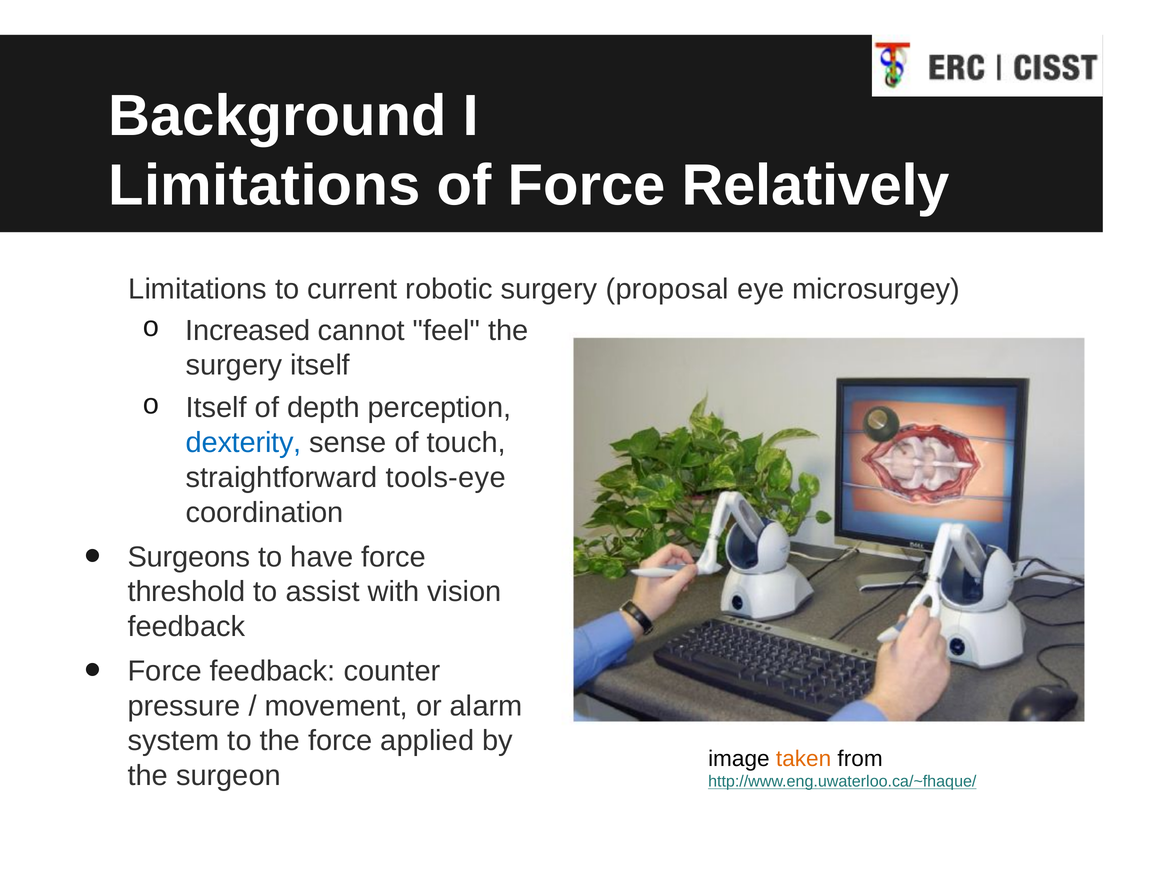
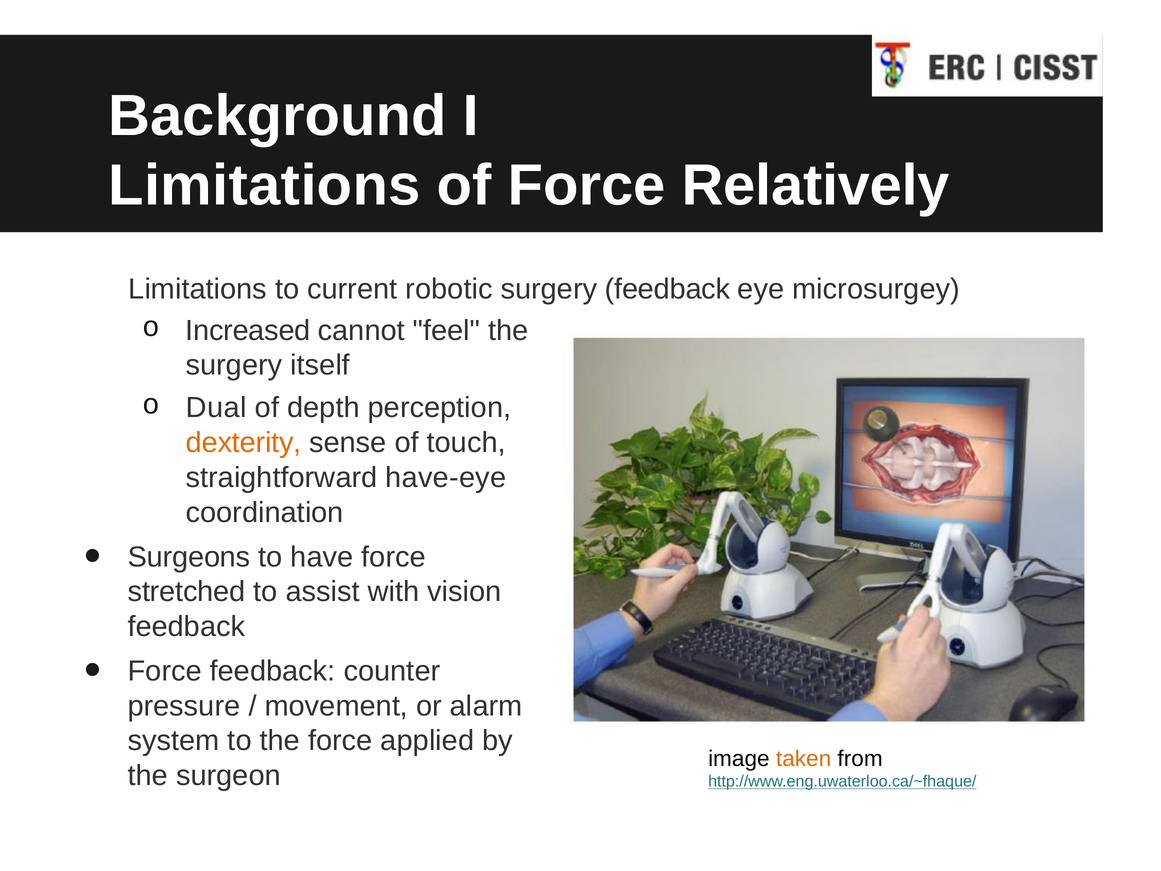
surgery proposal: proposal -> feedback
Itself at (216, 408): Itself -> Dual
dexterity colour: blue -> orange
tools-eye: tools-eye -> have-eye
threshold: threshold -> stretched
